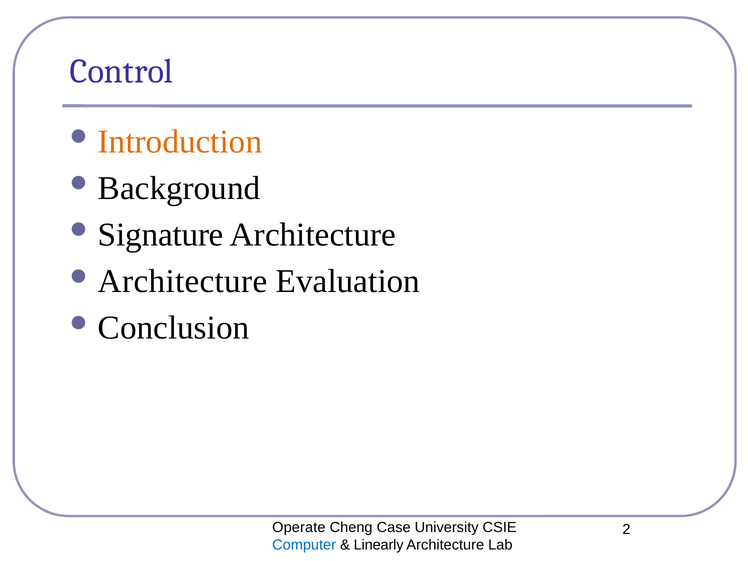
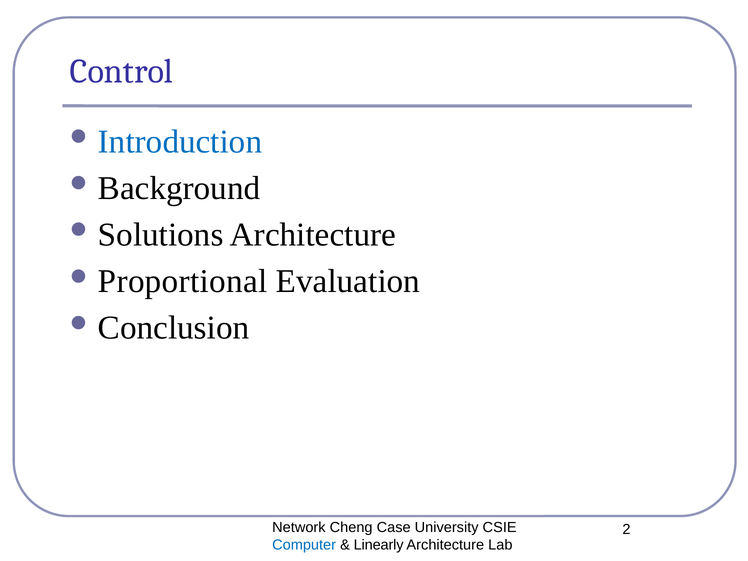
Introduction colour: orange -> blue
Signature: Signature -> Solutions
Architecture at (183, 281): Architecture -> Proportional
Operate: Operate -> Network
